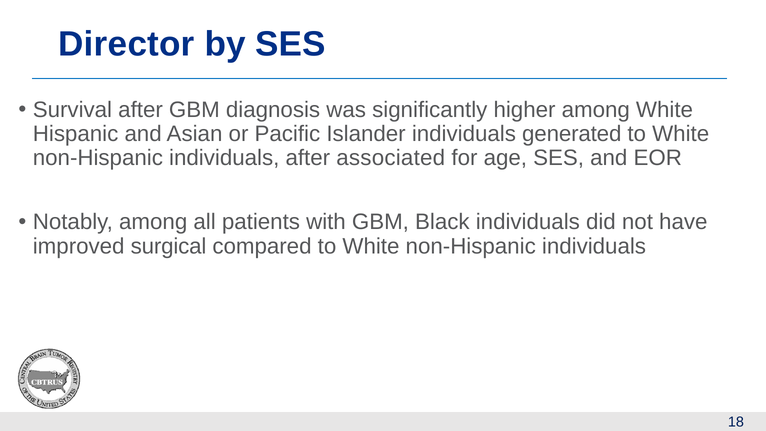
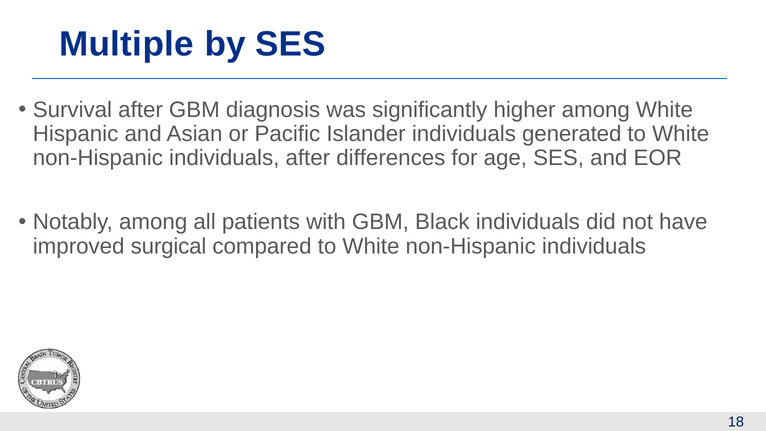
Director: Director -> Multiple
associated: associated -> differences
